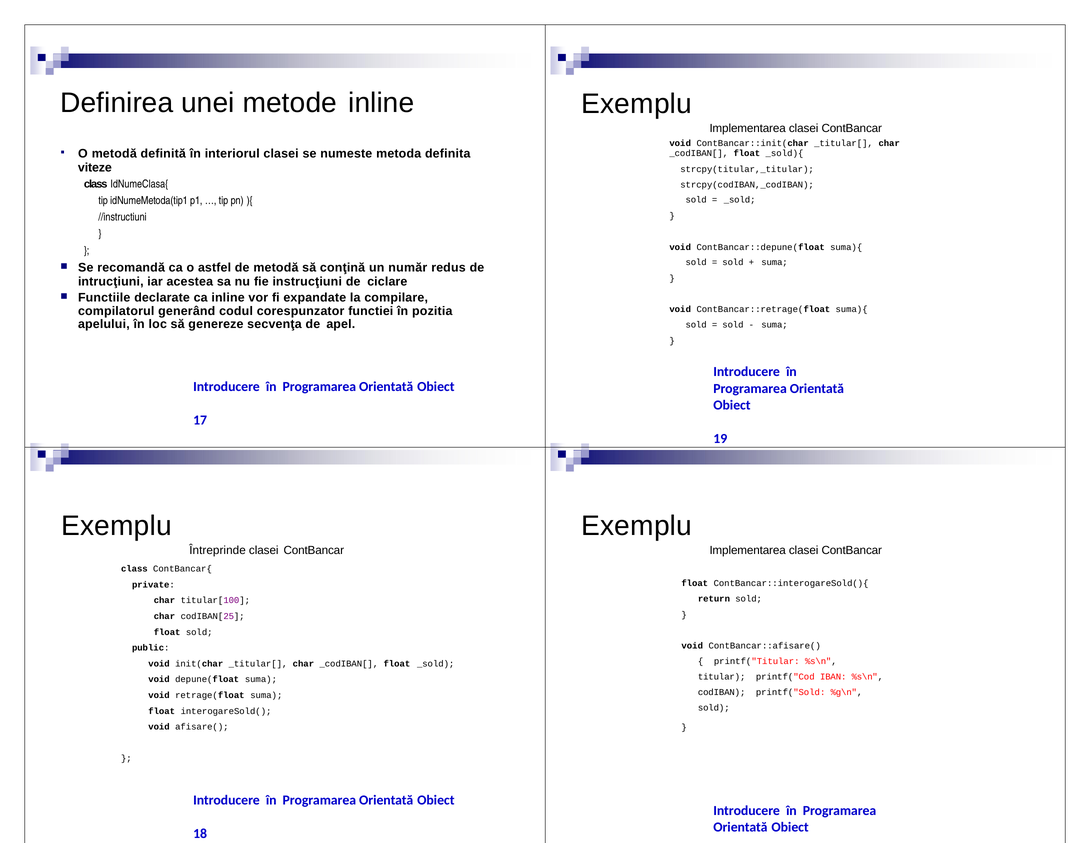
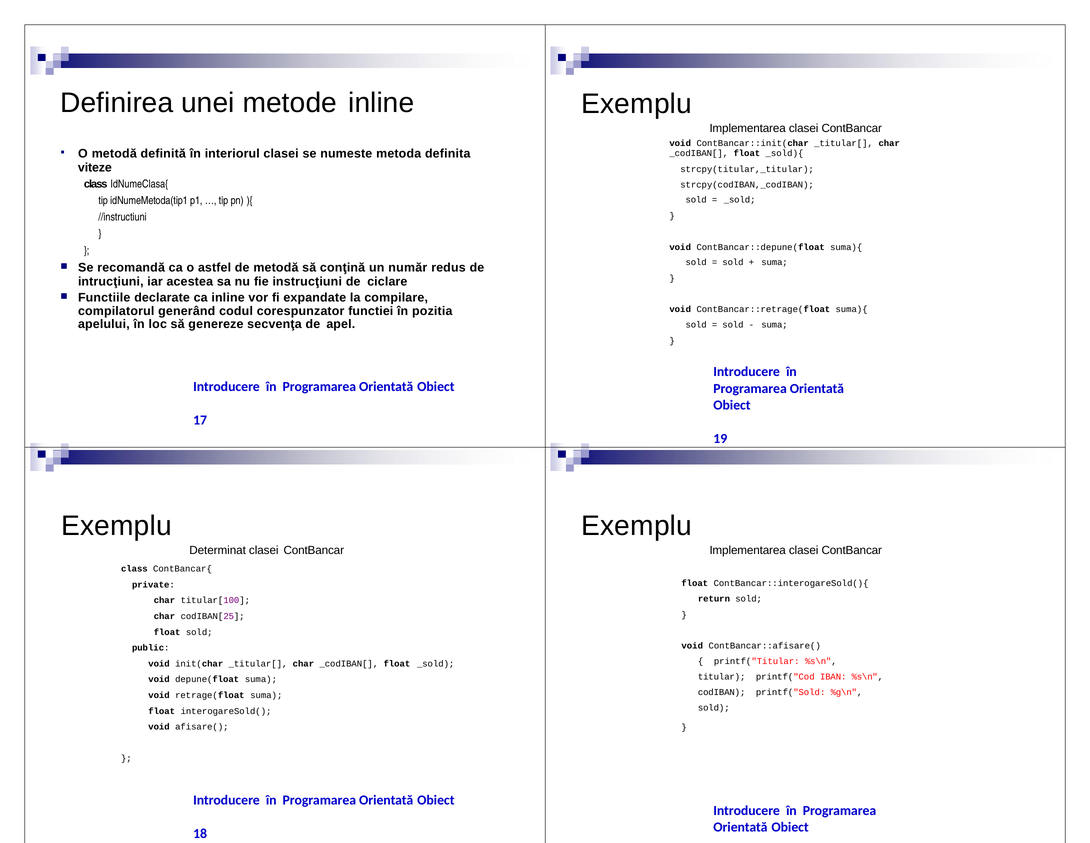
Întreprinde: Întreprinde -> Determinat
